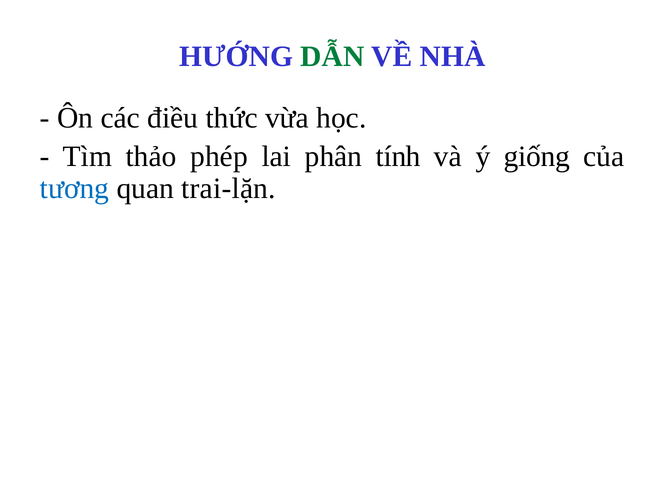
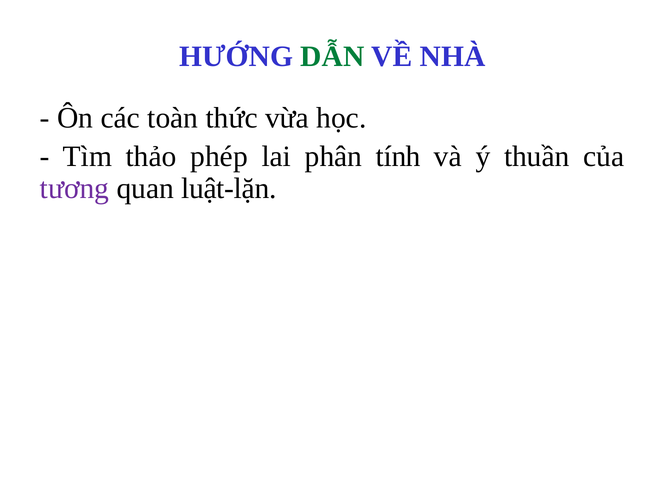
điều: điều -> toàn
giống: giống -> thuần
tương colour: blue -> purple
trai-lặn: trai-lặn -> luật-lặn
